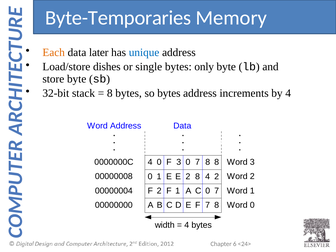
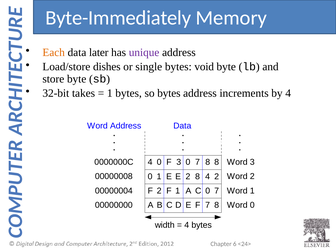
Byte-Temporaries: Byte-Temporaries -> Byte-Immediately
unique colour: blue -> purple
only: only -> void
stack: stack -> takes
8 at (110, 93): 8 -> 1
